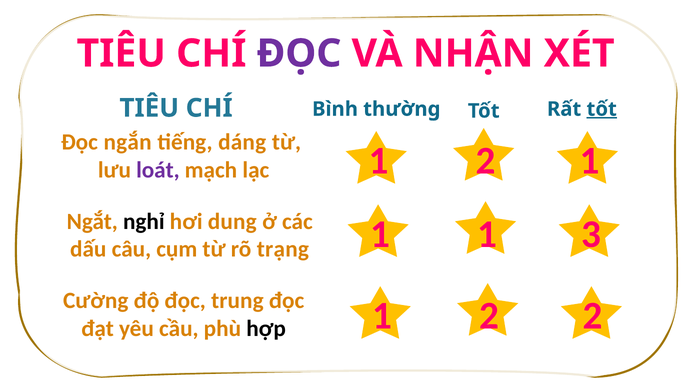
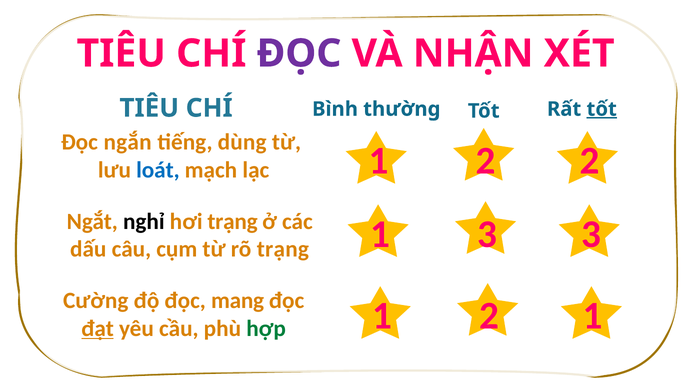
dáng: dáng -> dùng
2 1: 1 -> 2
loát colour: purple -> blue
hơi dung: dung -> trạng
1 at (487, 234): 1 -> 3
trung: trung -> mang
1 2 2: 2 -> 1
đạt underline: none -> present
hợp colour: black -> green
